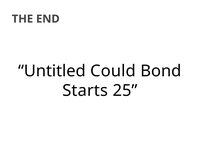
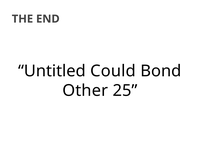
Starts: Starts -> Other
